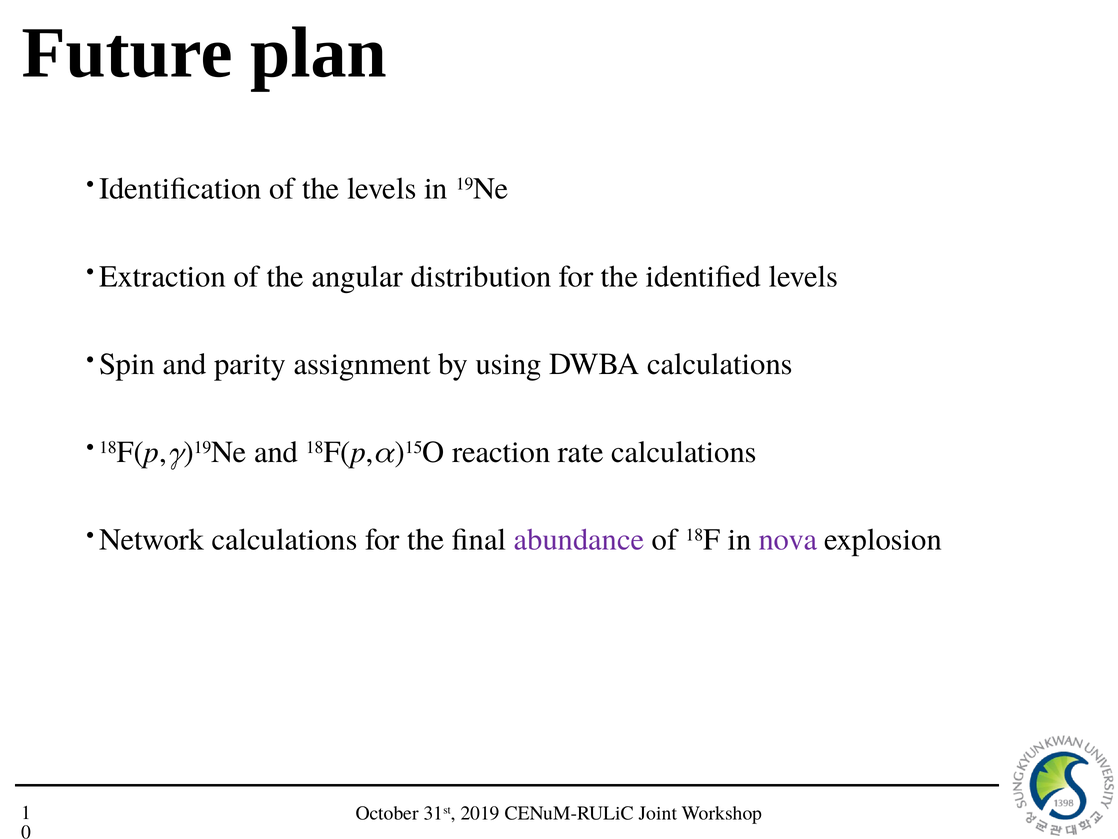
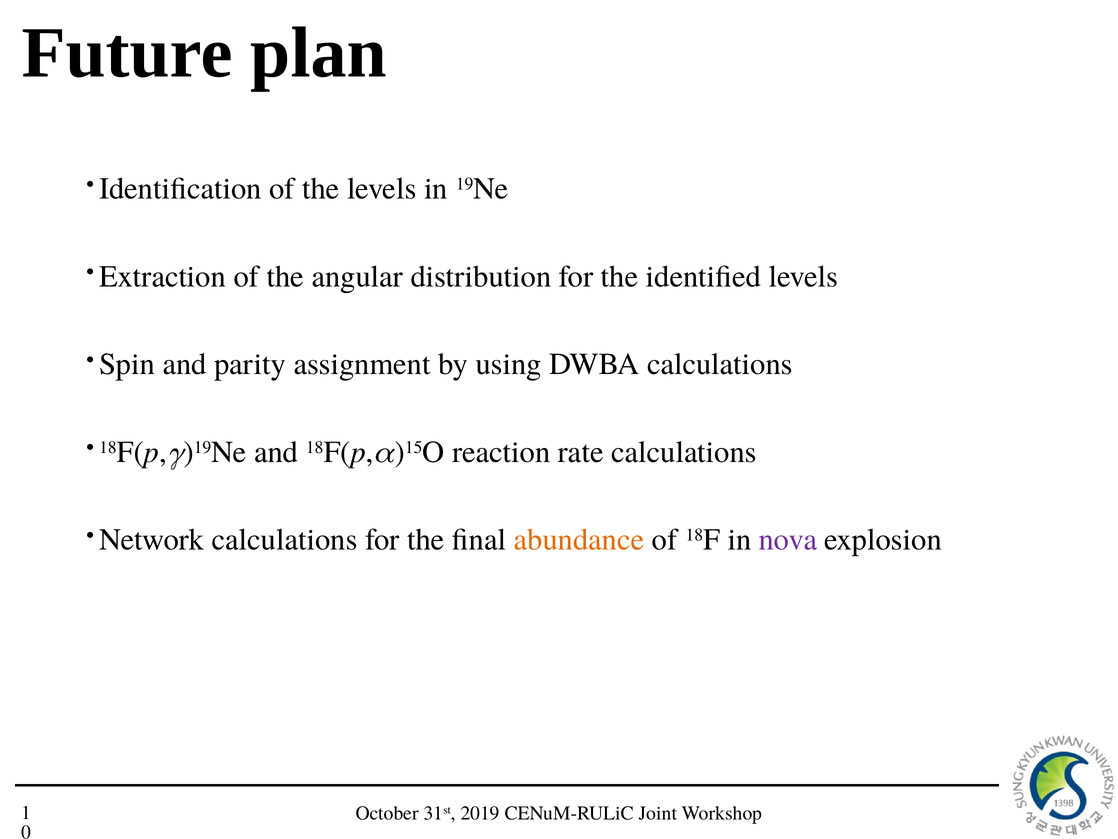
abundance colour: purple -> orange
